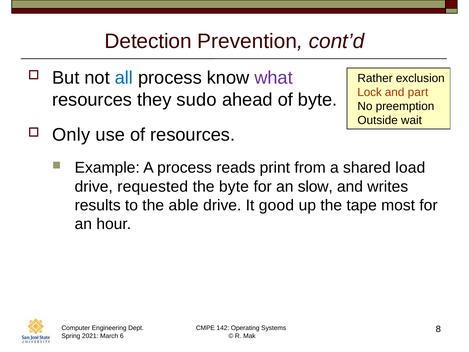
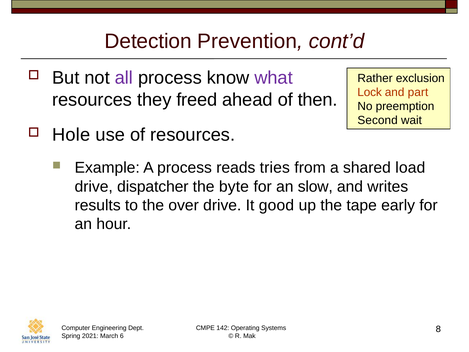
all colour: blue -> purple
sudo: sudo -> freed
of byte: byte -> then
Outside: Outside -> Second
Only: Only -> Hole
print: print -> tries
requested: requested -> dispatcher
able: able -> over
most: most -> early
